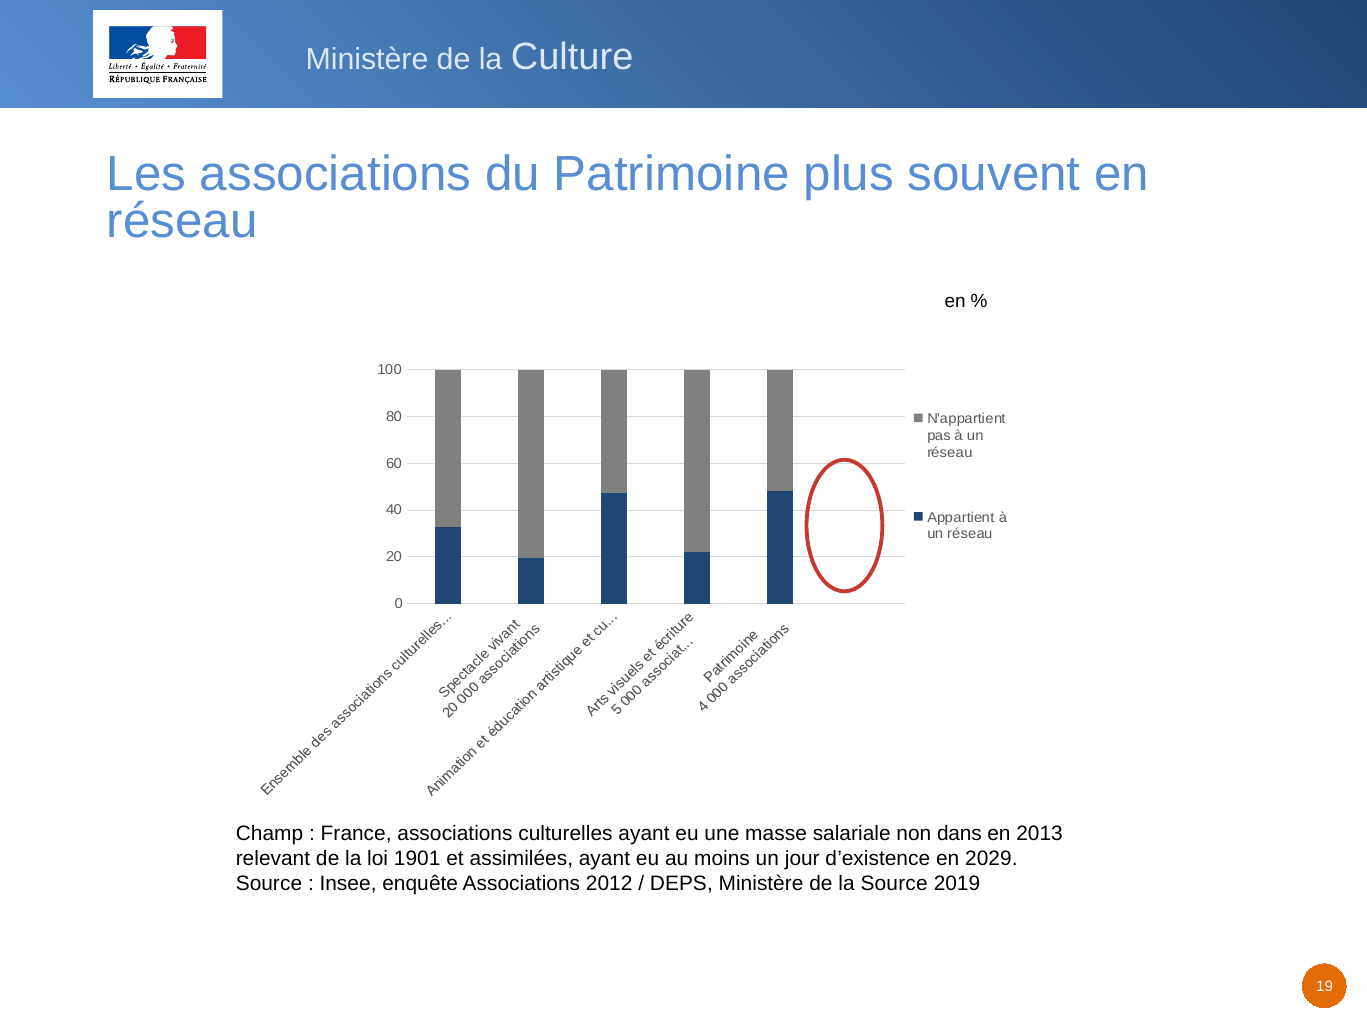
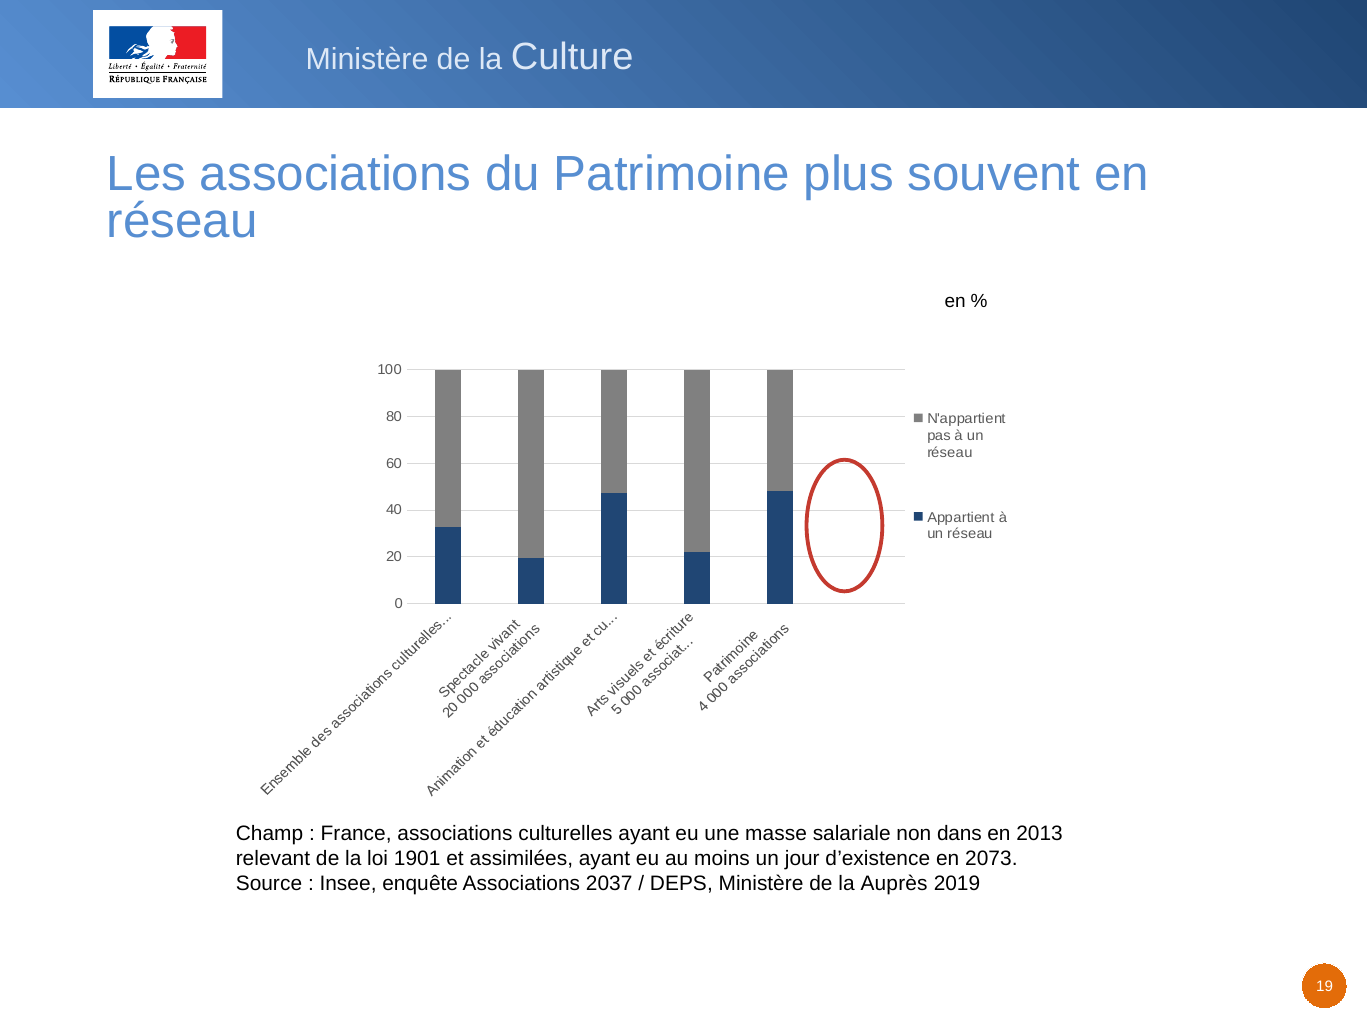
2029: 2029 -> 2073
2012: 2012 -> 2037
la Source: Source -> Auprès
